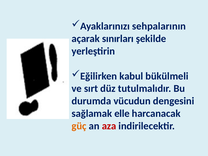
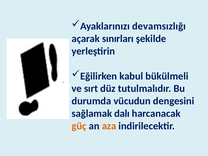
sehpalarının: sehpalarının -> devamsızlığı
elle: elle -> dalı
aza colour: red -> orange
